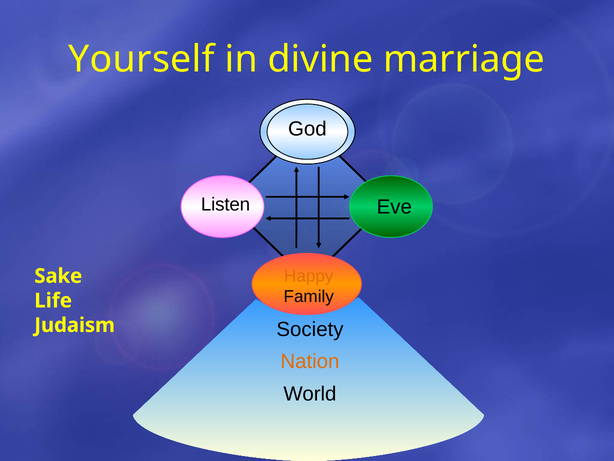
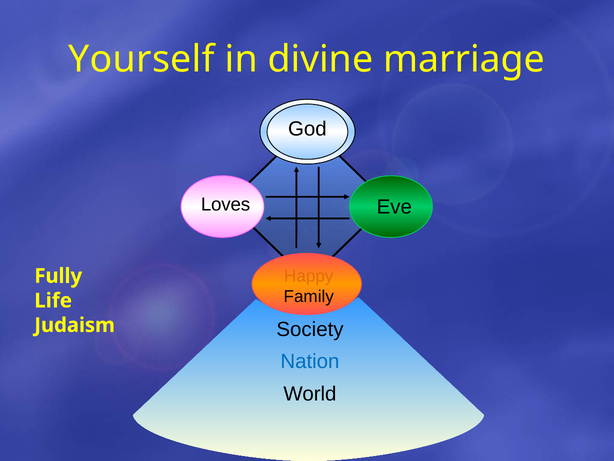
Listen: Listen -> Loves
Sake: Sake -> Fully
Nation colour: orange -> blue
